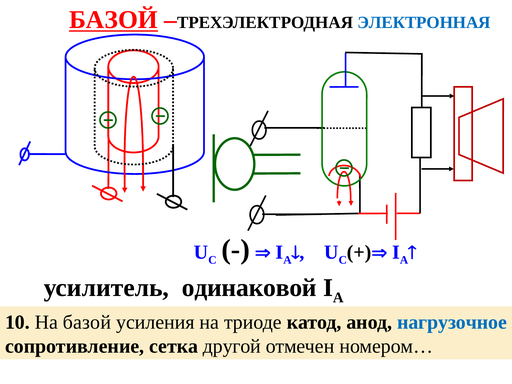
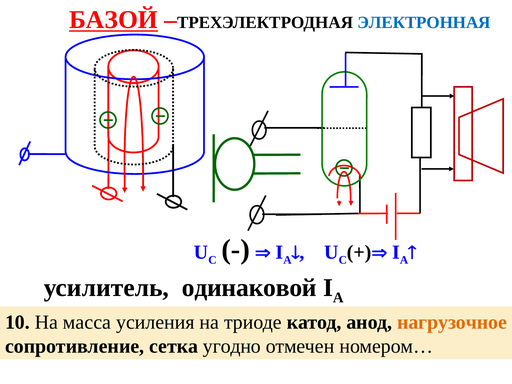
На базой: базой -> масса
нагрузочное colour: blue -> orange
другой: другой -> угодно
